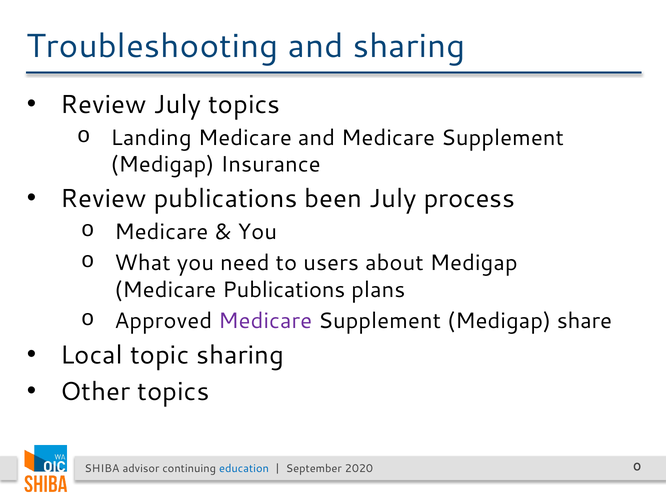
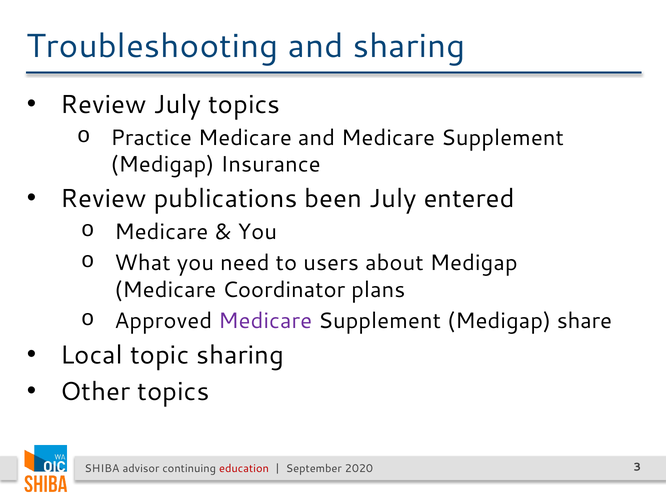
Landing: Landing -> Practice
process: process -> entered
Medicare Publications: Publications -> Coordinator
education colour: blue -> red
0: 0 -> 3
